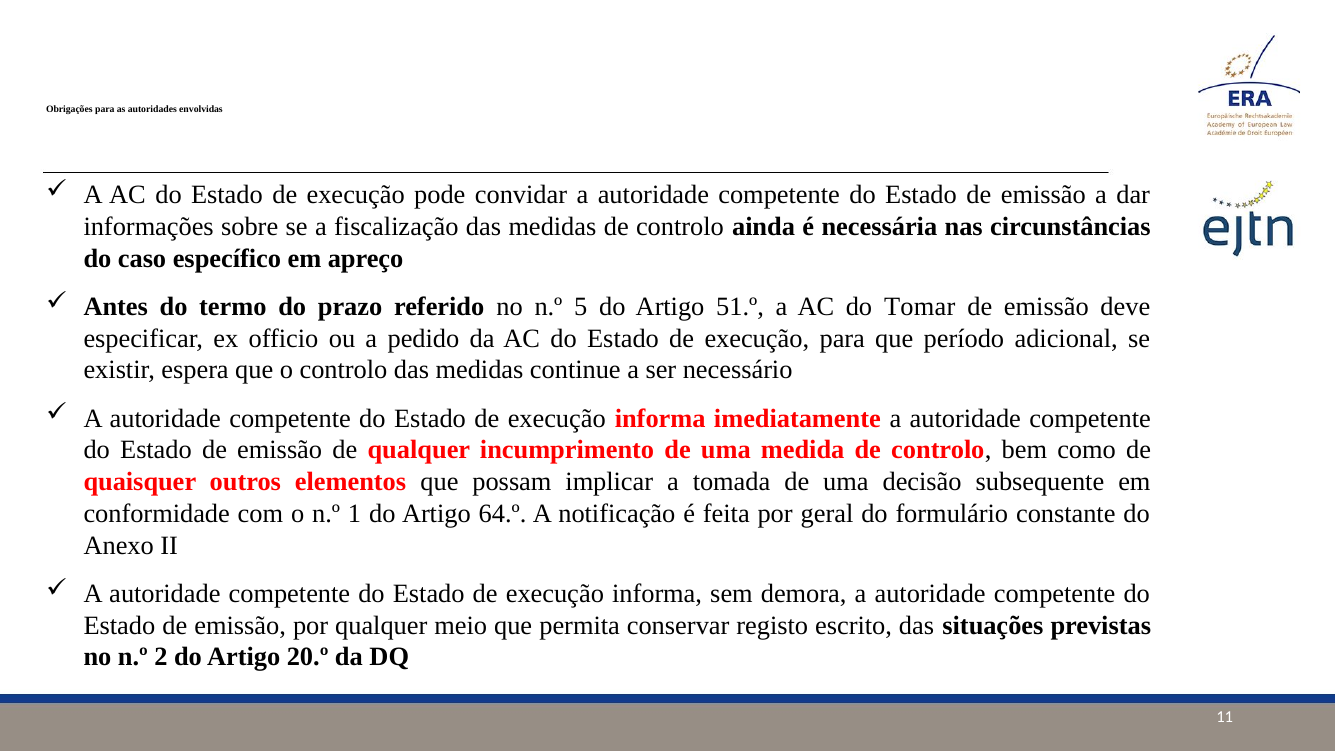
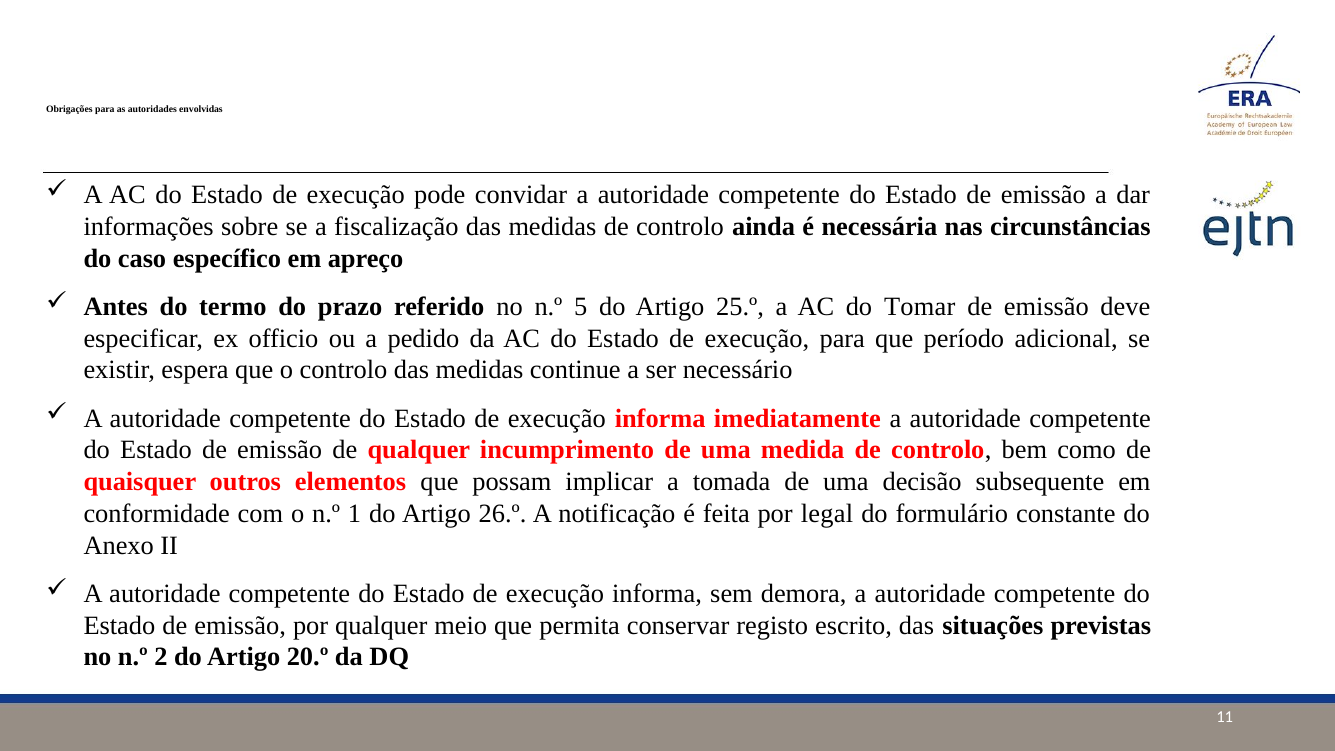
51.º: 51.º -> 25.º
64.º: 64.º -> 26.º
geral: geral -> legal
